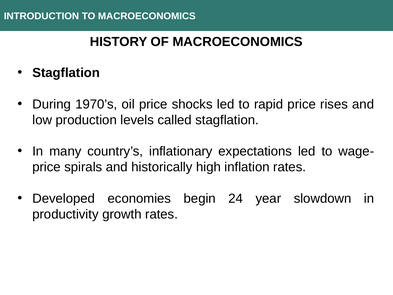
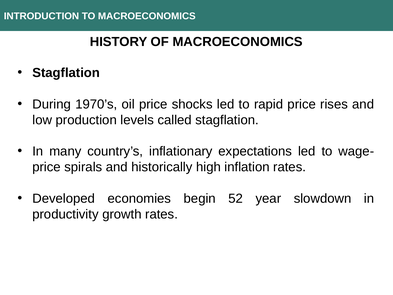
24: 24 -> 52
